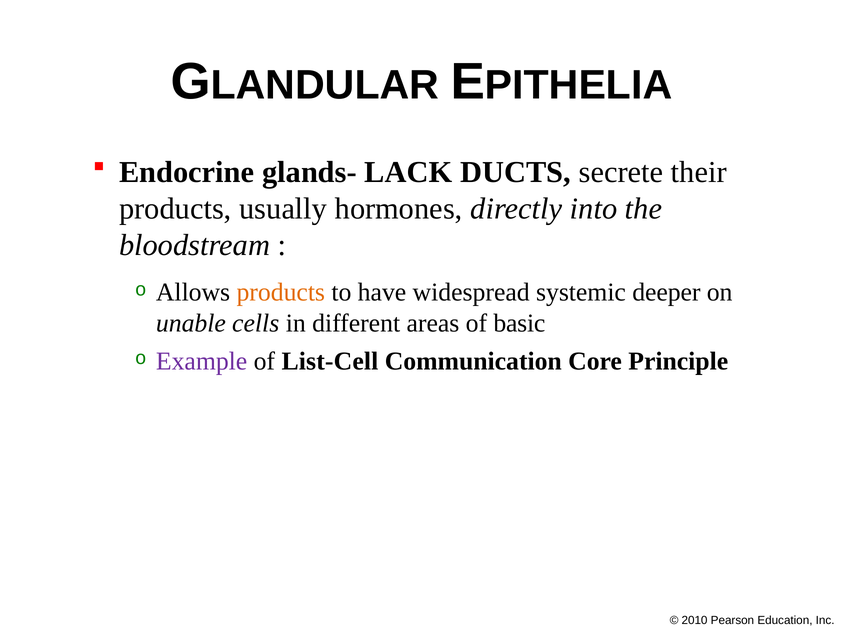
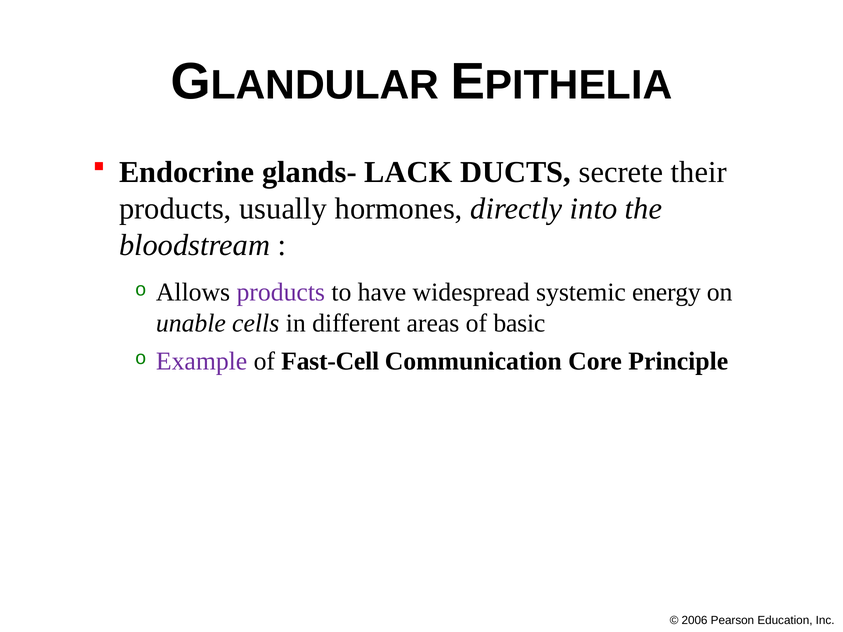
products at (281, 293) colour: orange -> purple
deeper: deeper -> energy
List-Cell: List-Cell -> Fast-Cell
2010: 2010 -> 2006
